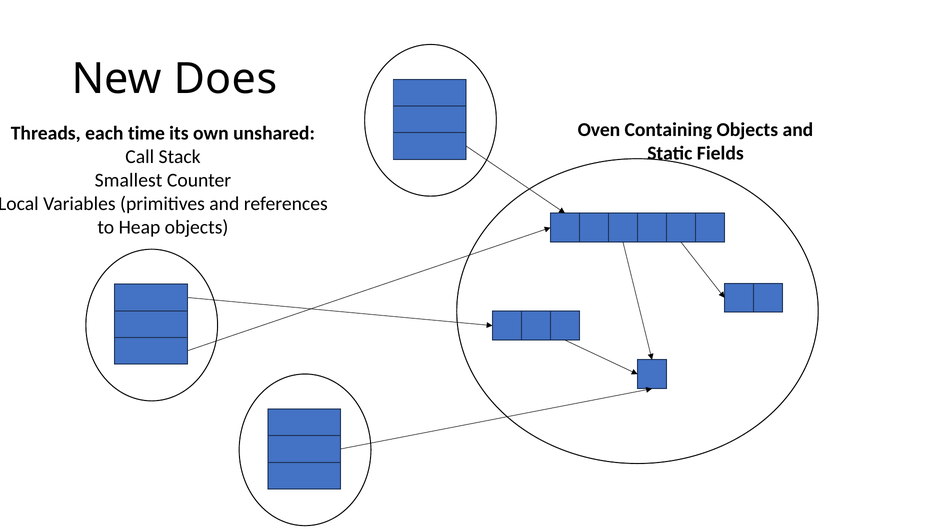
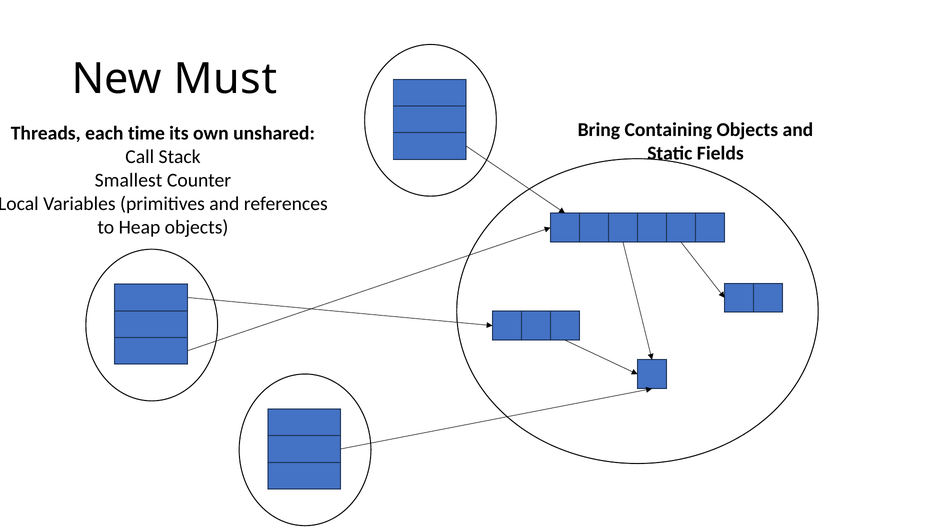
Does: Does -> Must
Oven: Oven -> Bring
